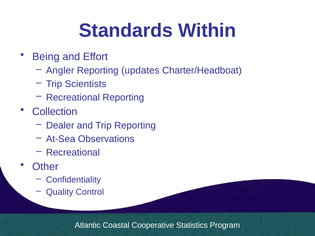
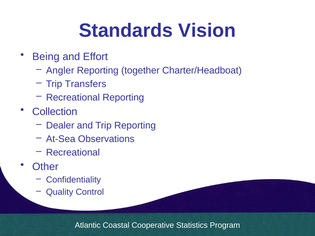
Within: Within -> Vision
updates: updates -> together
Scientists: Scientists -> Transfers
